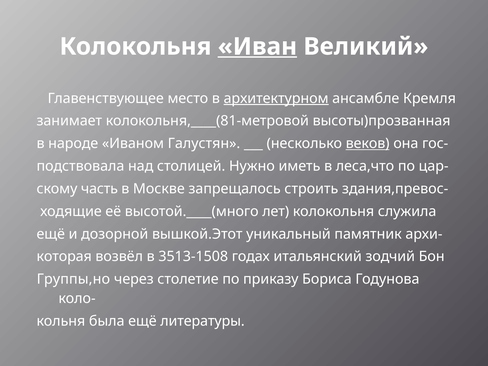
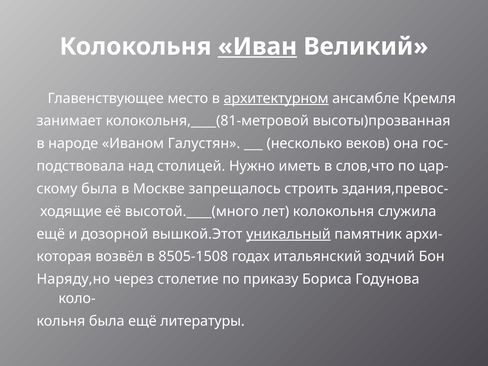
веков underline: present -> none
леса,что: леса,что -> слов,что
скому часть: часть -> была
уникальный underline: none -> present
3513-1508: 3513-1508 -> 8505-1508
Группы,но: Группы,но -> Наряду,но
